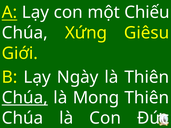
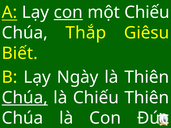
con at (68, 12) underline: none -> present
Xứng: Xứng -> Thắp
Giới: Giới -> Biết
là Mong: Mong -> Chiếu
